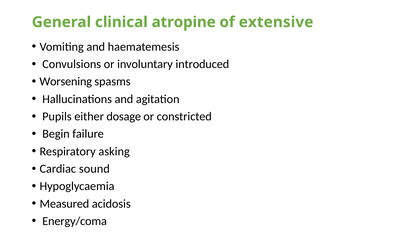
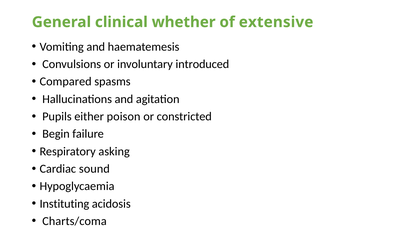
atropine: atropine -> whether
Worsening: Worsening -> Compared
dosage: dosage -> poison
Measured: Measured -> Instituting
Energy/coma: Energy/coma -> Charts/coma
